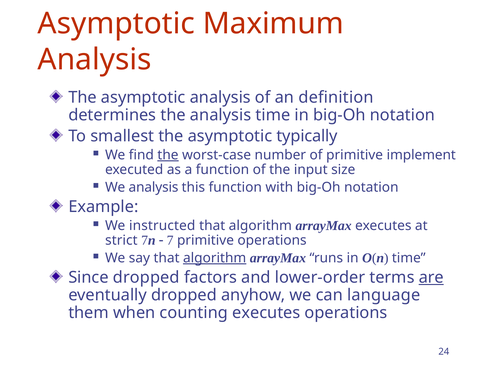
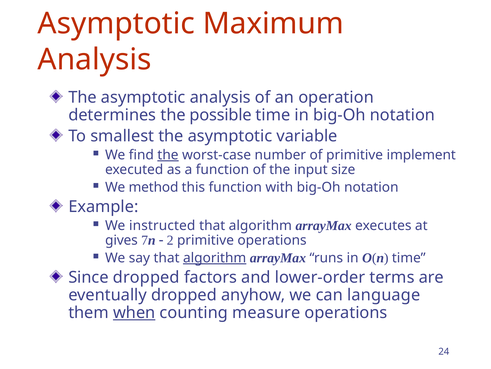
definition: definition -> operation
the analysis: analysis -> possible
typically: typically -> variable
We analysis: analysis -> method
strict: strict -> gives
7: 7 -> 2
are underline: present -> none
when underline: none -> present
counting executes: executes -> measure
